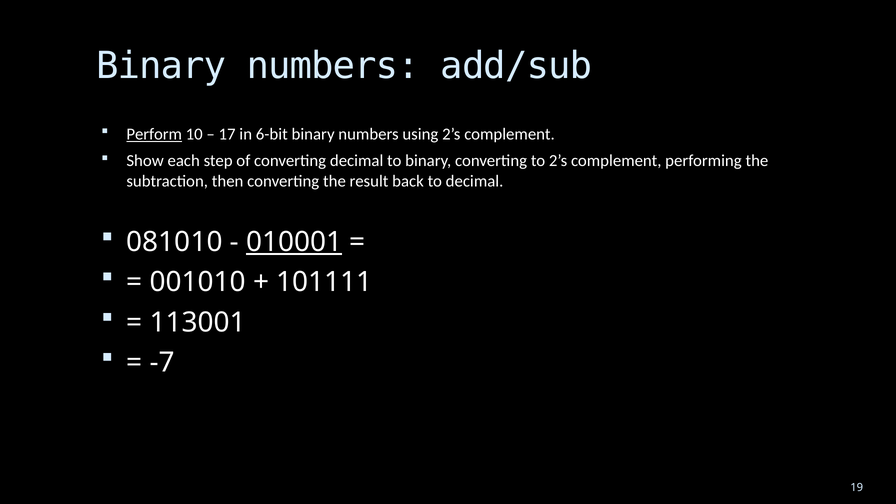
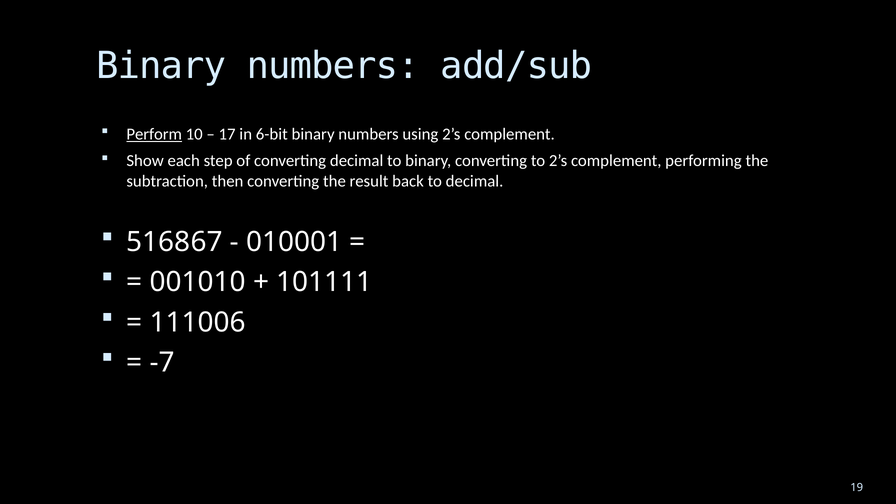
081010: 081010 -> 516867
010001 underline: present -> none
113001: 113001 -> 111006
